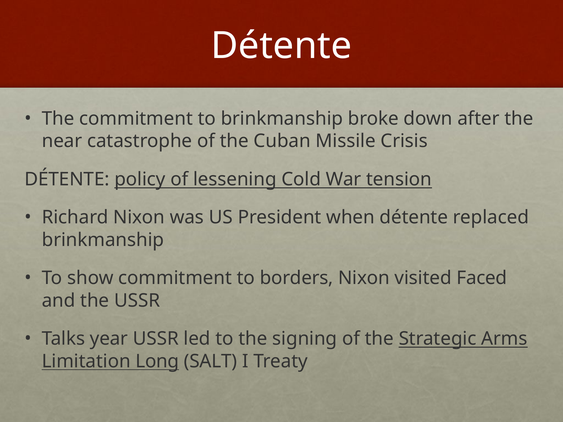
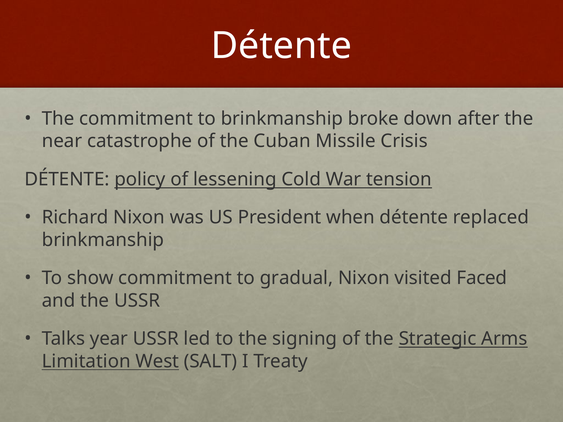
borders: borders -> gradual
Long: Long -> West
